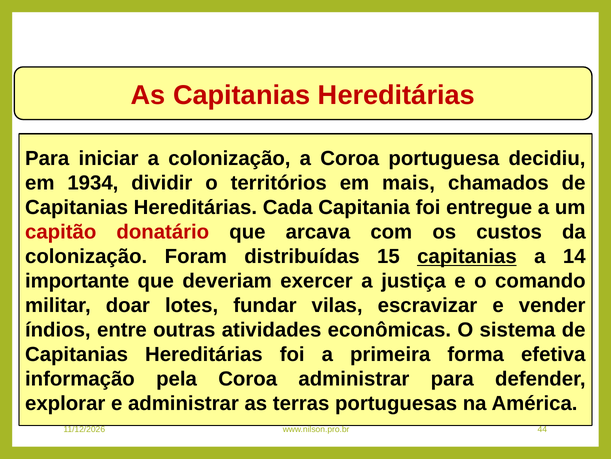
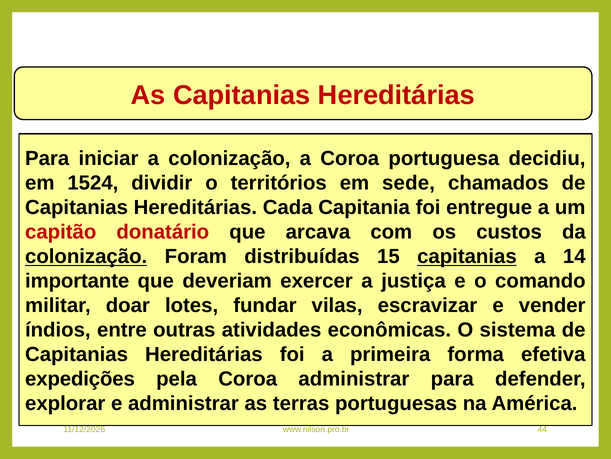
1934: 1934 -> 1524
mais: mais -> sede
colonização at (86, 256) underline: none -> present
informação: informação -> expedições
